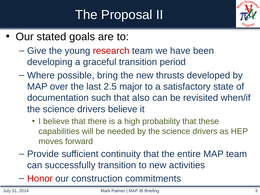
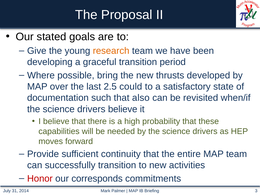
research colour: red -> orange
major: major -> could
construction: construction -> corresponds
